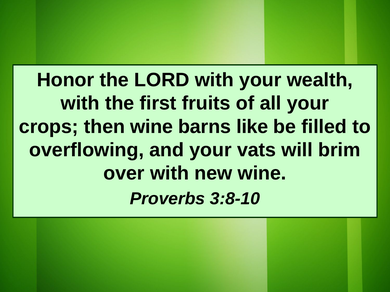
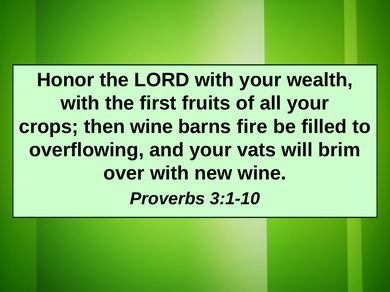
like: like -> fire
3:8-10: 3:8-10 -> 3:1-10
